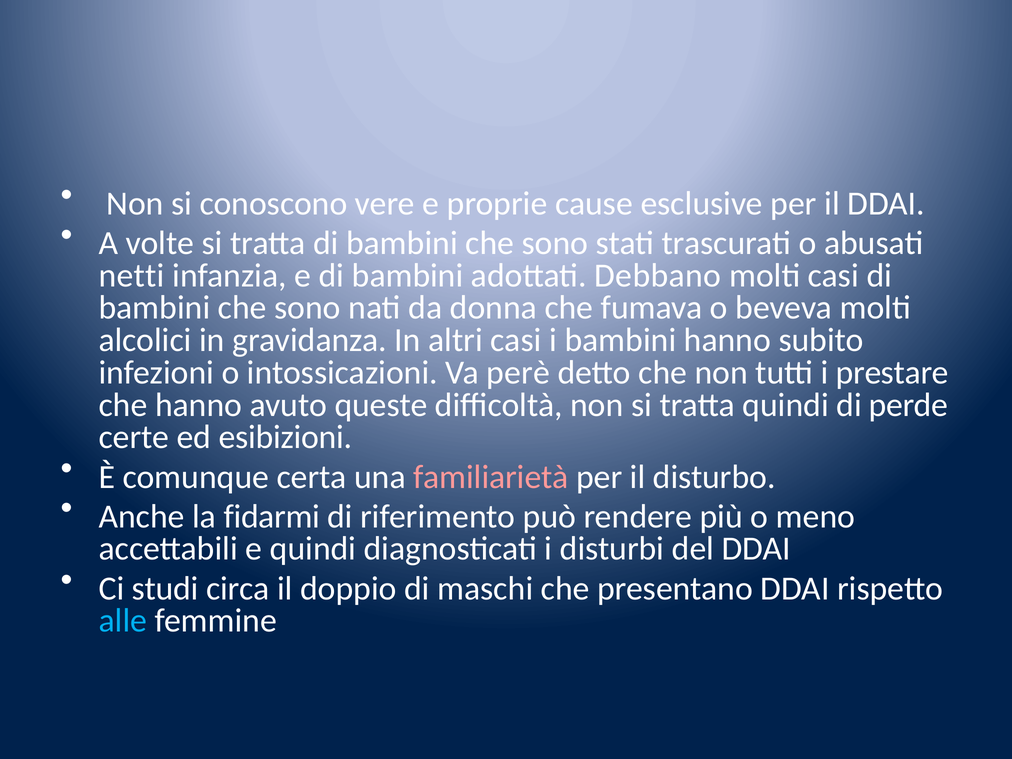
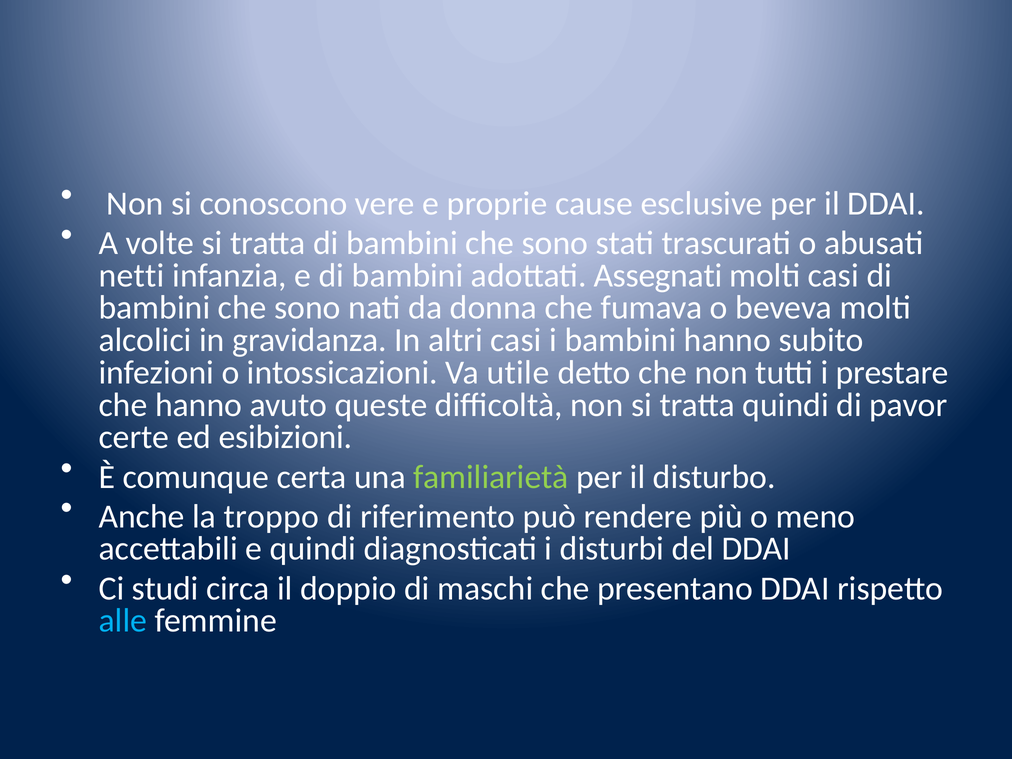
Debbano: Debbano -> Assegnati
perè: perè -> utile
perde: perde -> pavor
familiarietà colour: pink -> light green
fidarmi: fidarmi -> troppo
